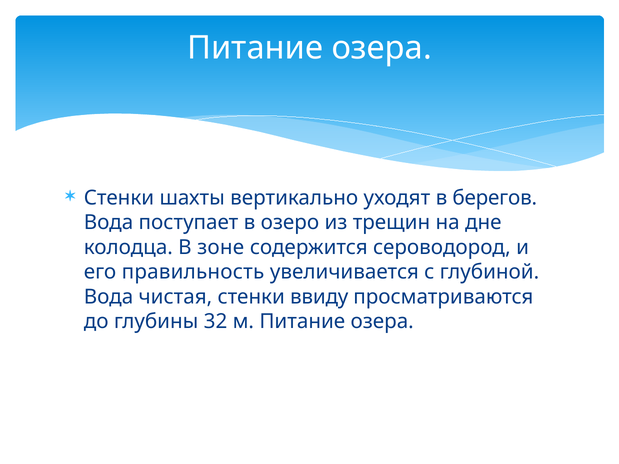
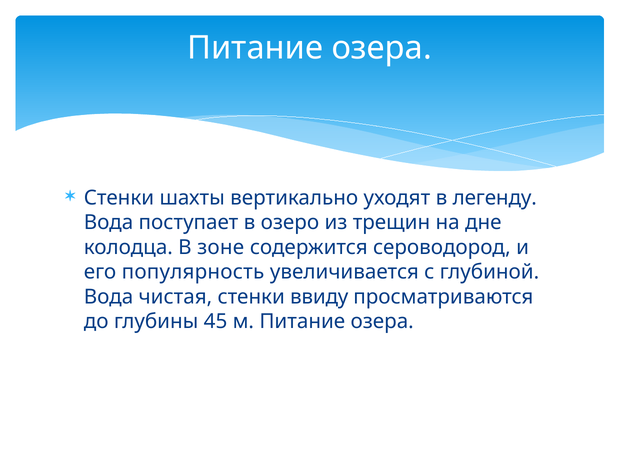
берегов: берегов -> легенду
правильность: правильность -> популярность
32: 32 -> 45
